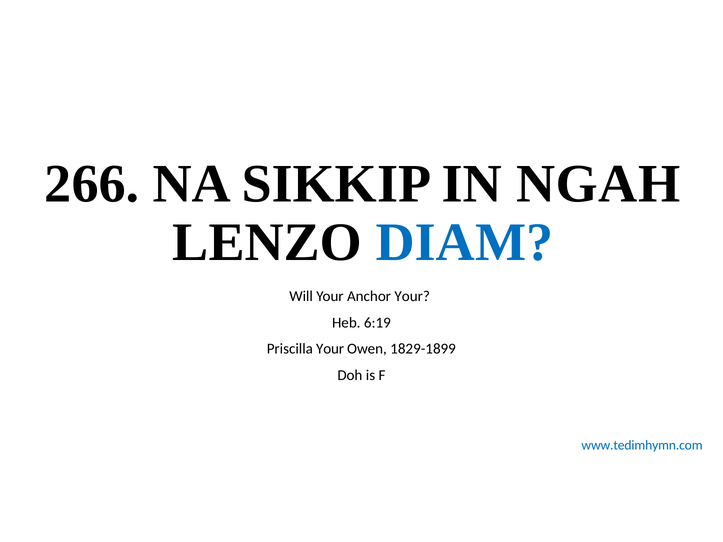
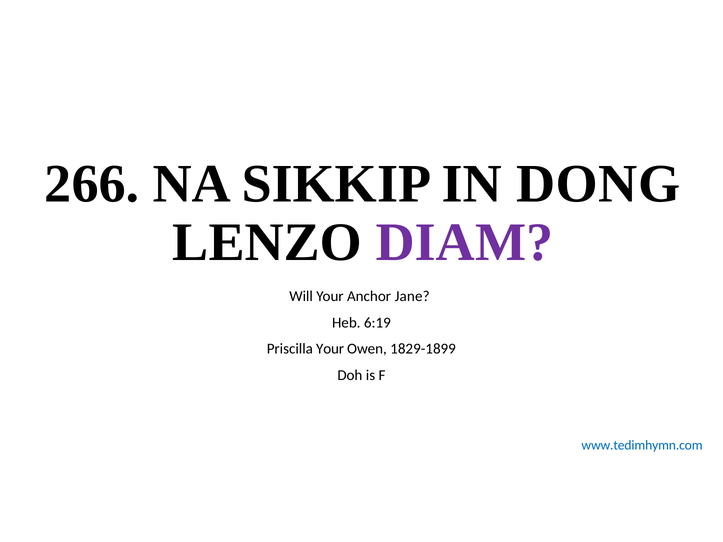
NGAH: NGAH -> DONG
DIAM colour: blue -> purple
Anchor Your: Your -> Jane
